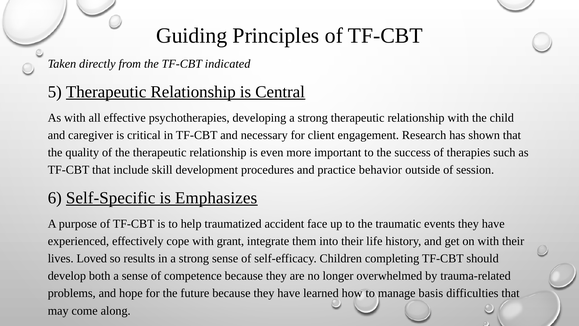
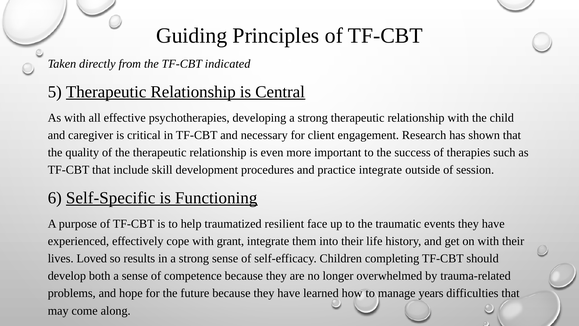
practice behavior: behavior -> integrate
Emphasizes: Emphasizes -> Functioning
accident: accident -> resilient
basis: basis -> years
